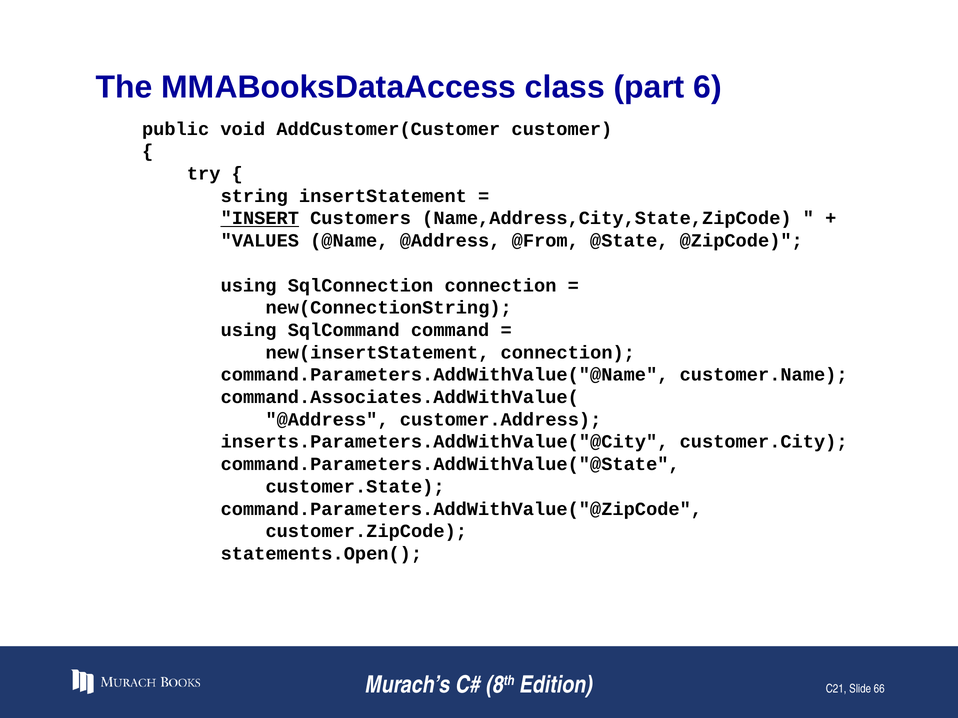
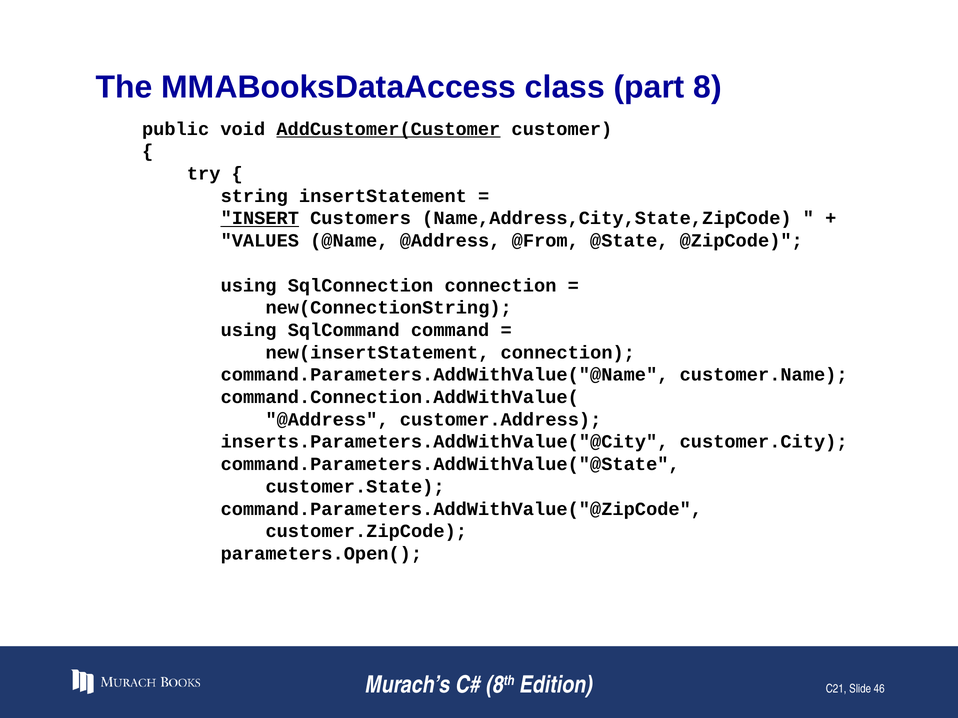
6: 6 -> 8
AddCustomer(Customer underline: none -> present
command.Associates.AddWithValue(: command.Associates.AddWithValue( -> command.Connection.AddWithValue(
statements.Open(: statements.Open( -> parameters.Open(
66: 66 -> 46
